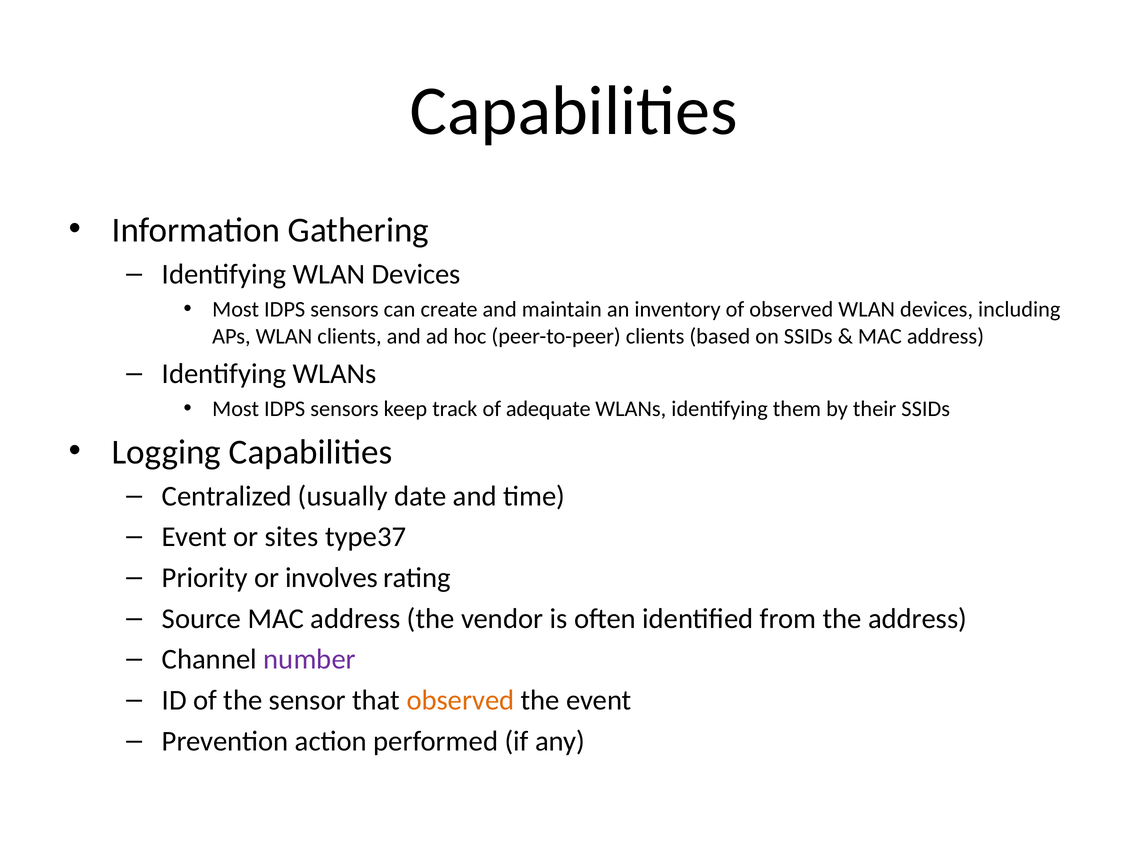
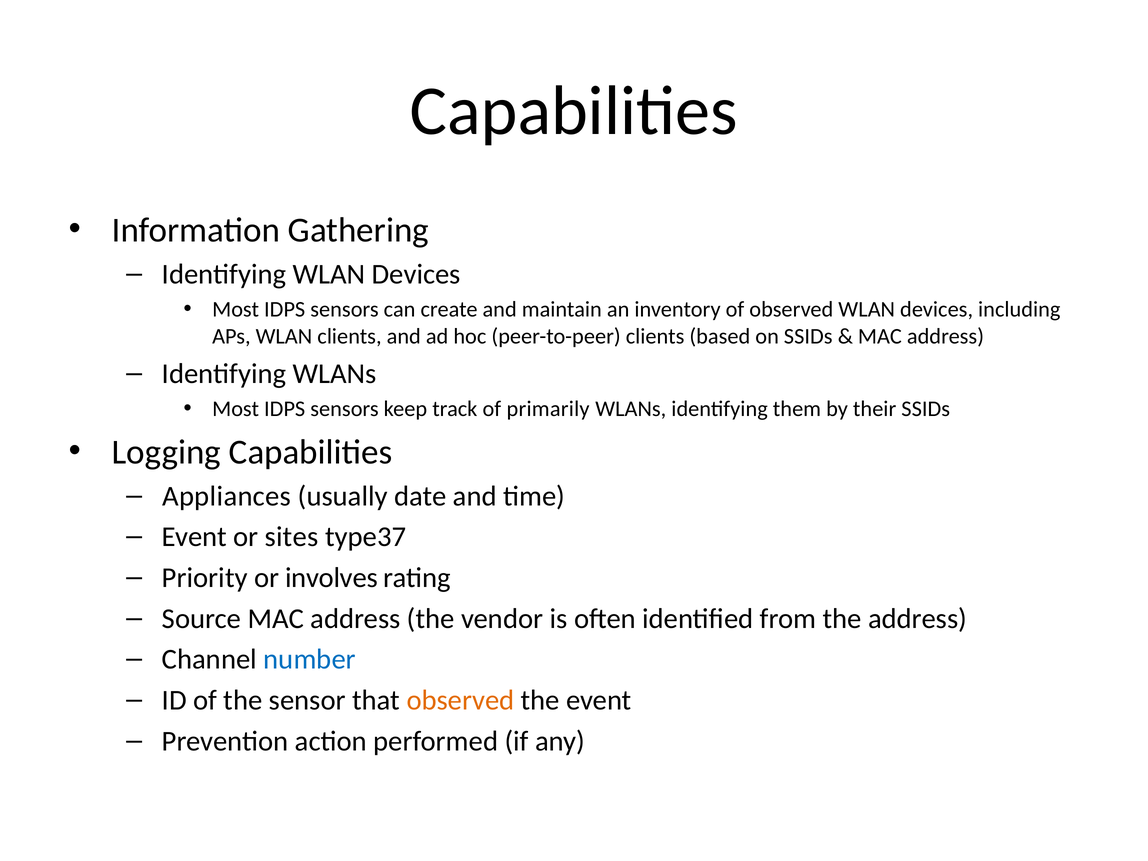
adequate: adequate -> primarily
Centralized: Centralized -> Appliances
number colour: purple -> blue
